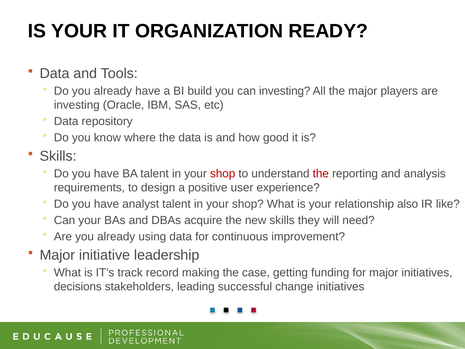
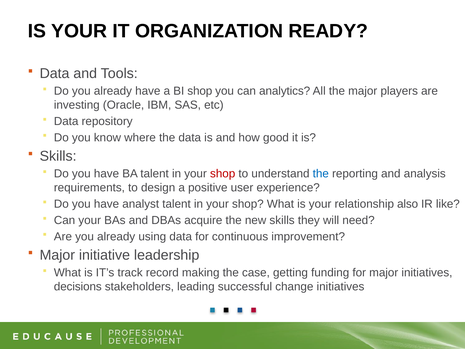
BI build: build -> shop
can investing: investing -> analytics
the at (321, 174) colour: red -> blue
